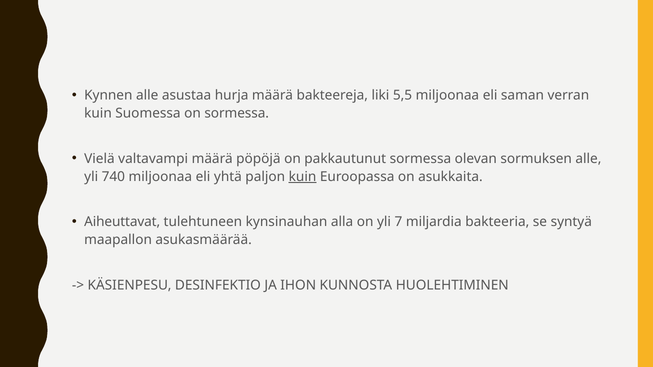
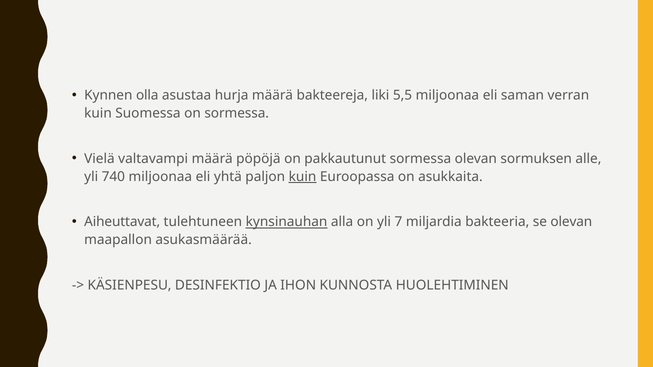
Kynnen alle: alle -> olla
kynsinauhan underline: none -> present
se syntyä: syntyä -> olevan
